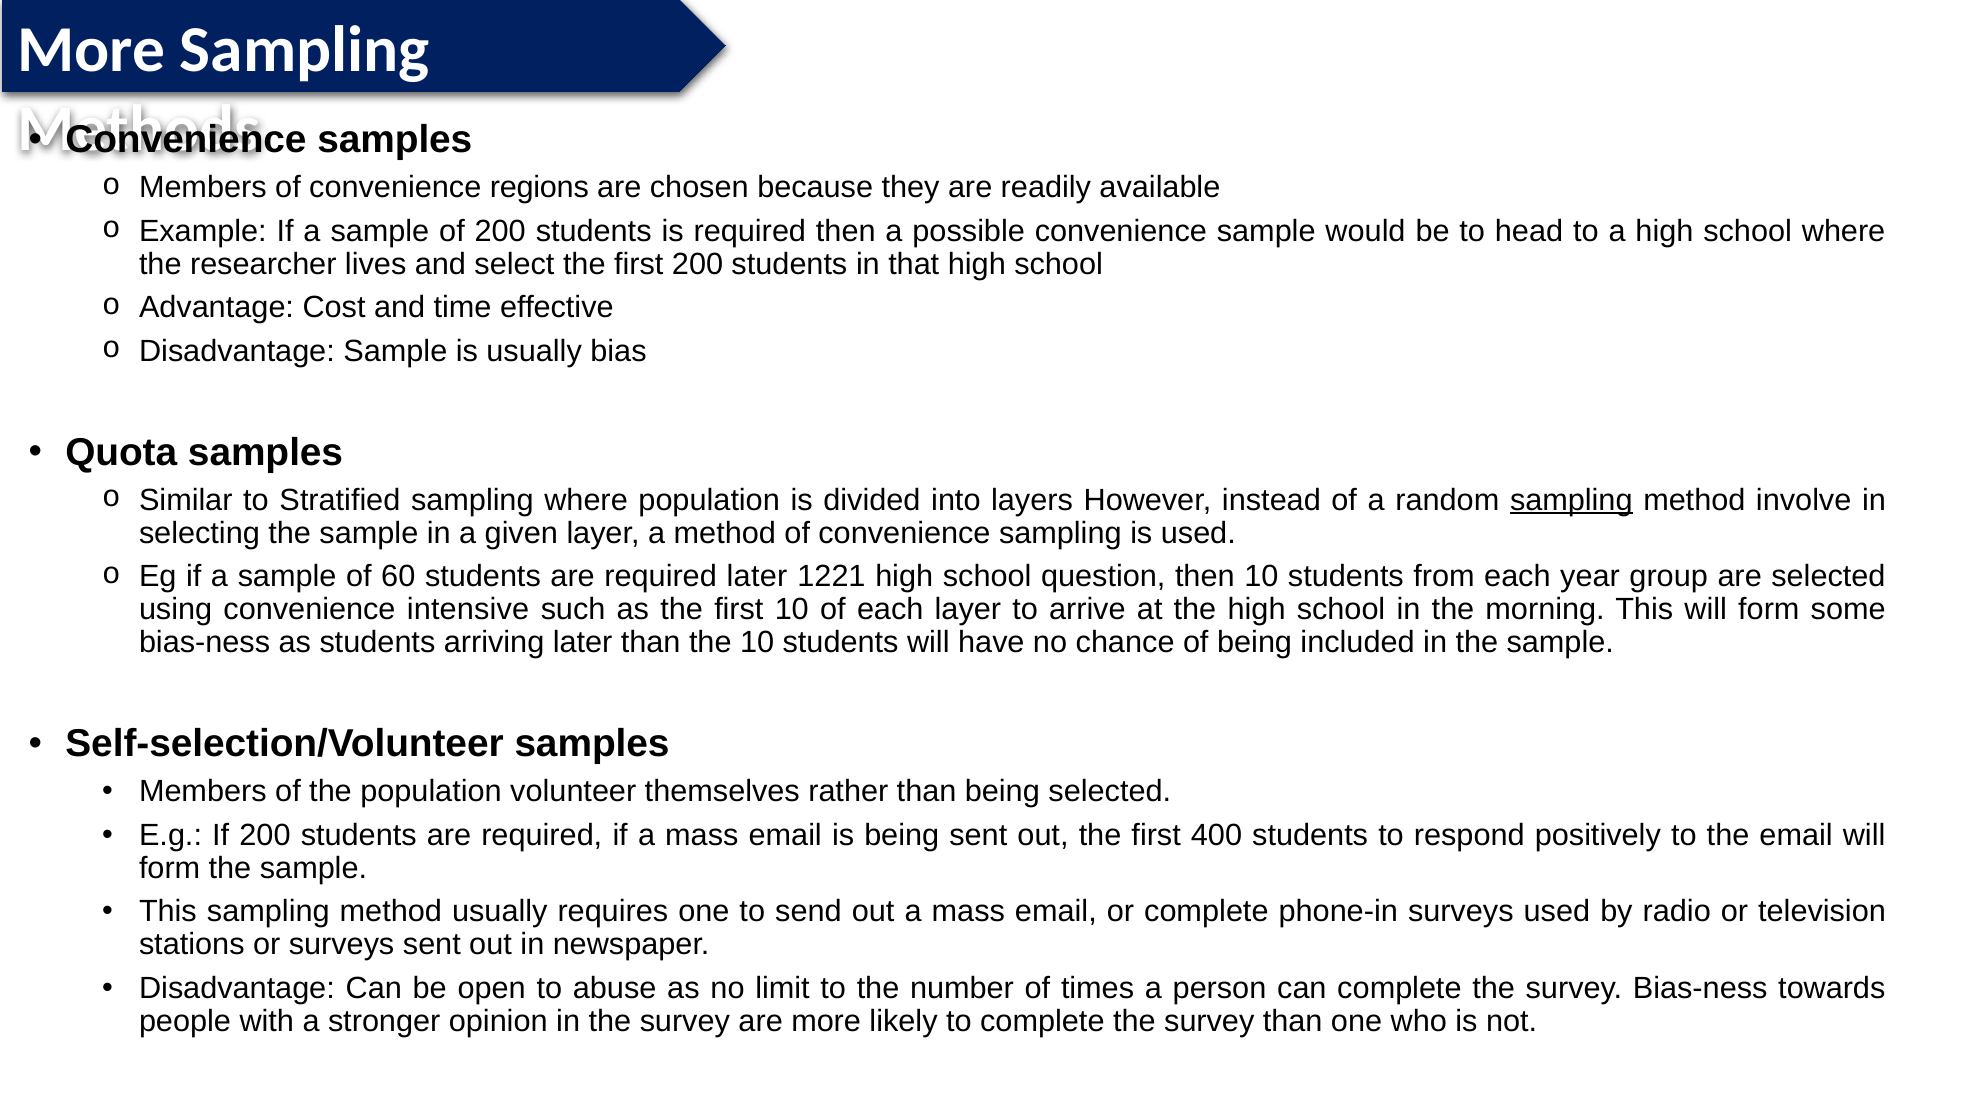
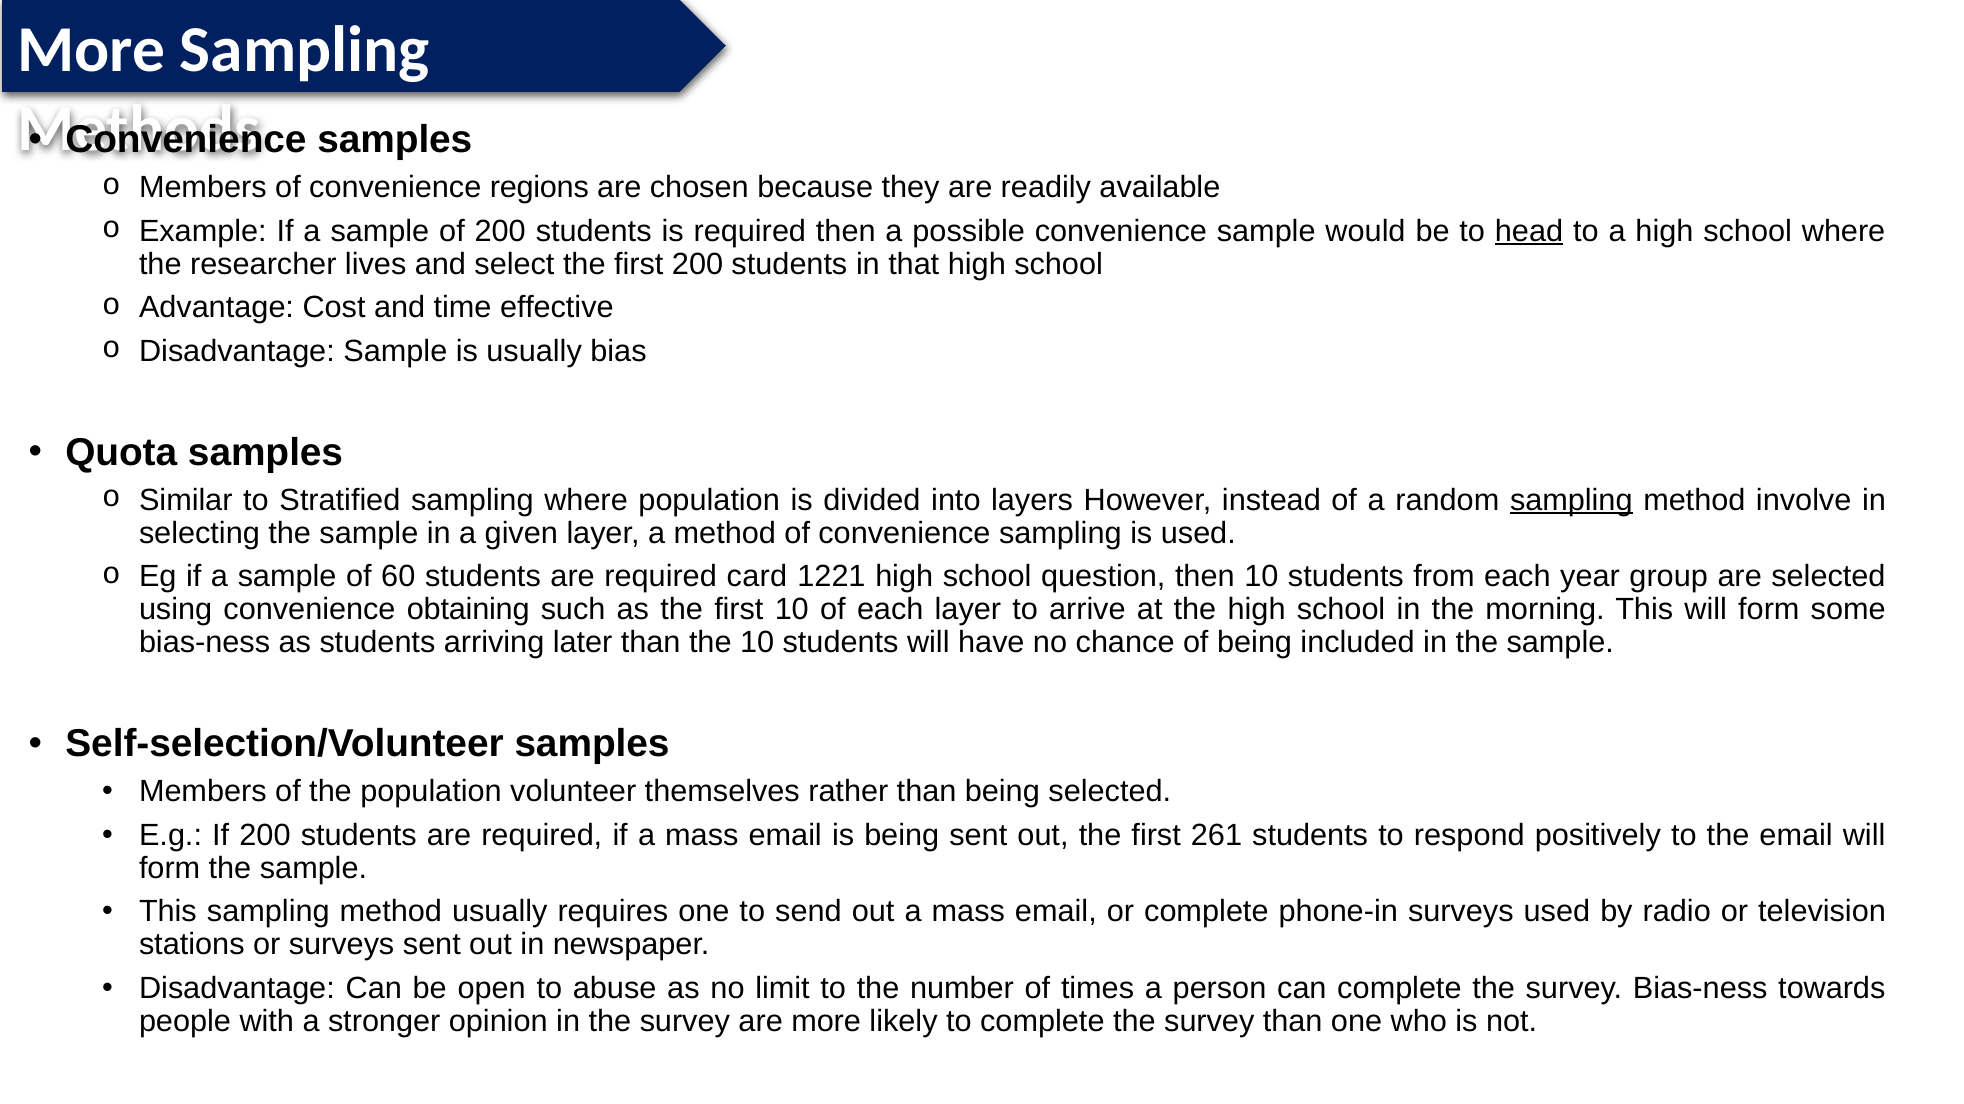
head underline: none -> present
required later: later -> card
intensive: intensive -> obtaining
400: 400 -> 261
